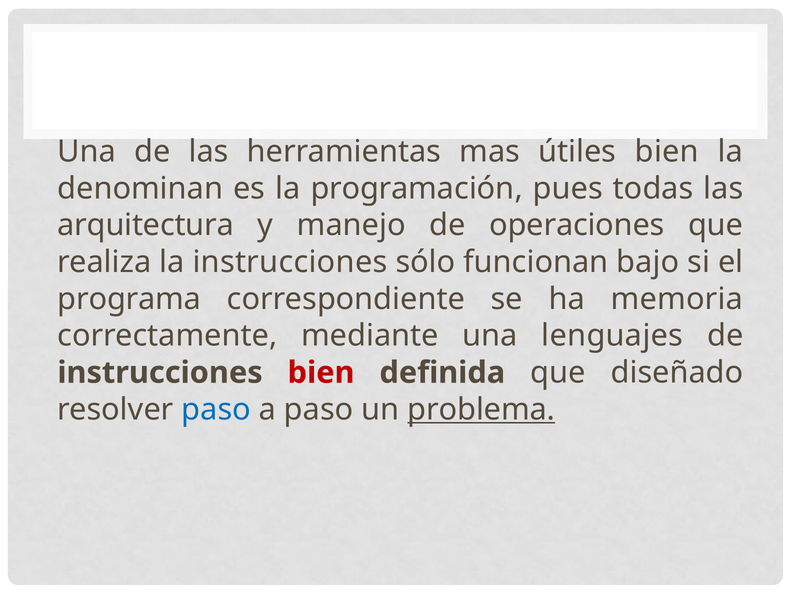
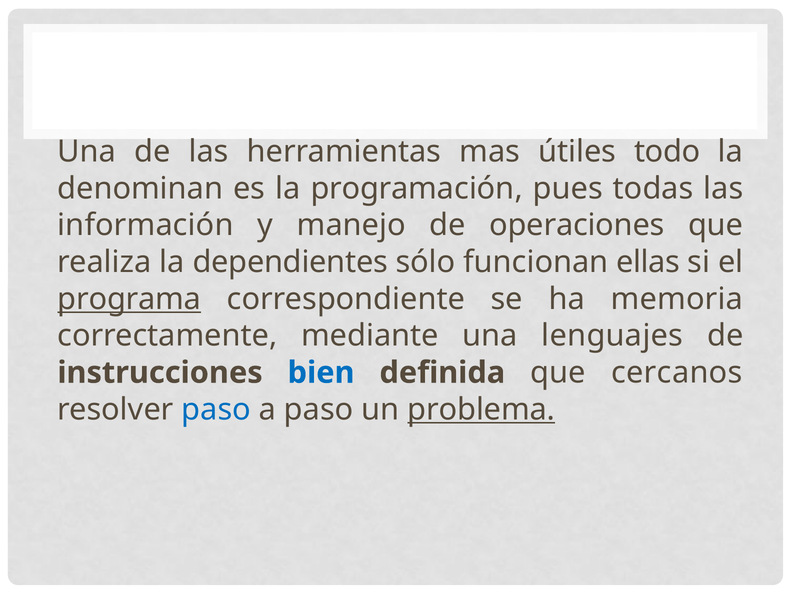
útiles bien: bien -> todo
arquitectura: arquitectura -> información
la instrucciones: instrucciones -> dependientes
bajo: bajo -> ellas
programa underline: none -> present
bien at (321, 373) colour: red -> blue
diseñado: diseñado -> cercanos
